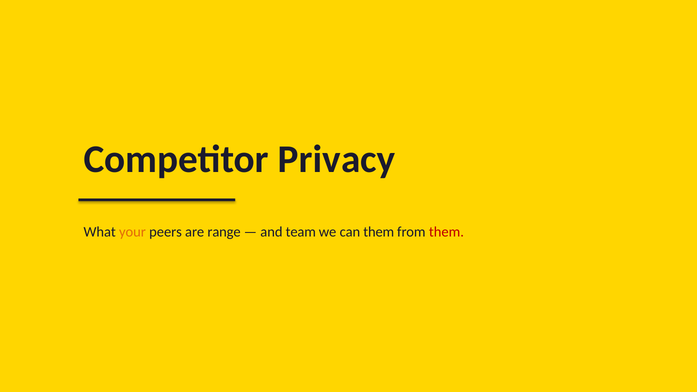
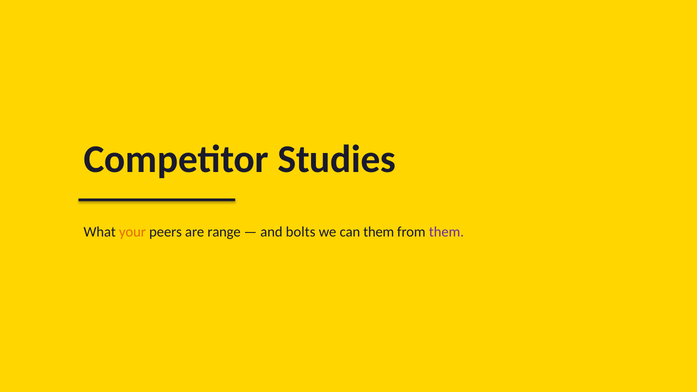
Privacy: Privacy -> Studies
team: team -> bolts
them at (446, 232) colour: red -> purple
